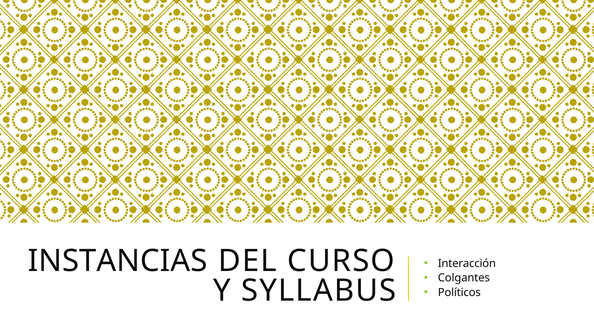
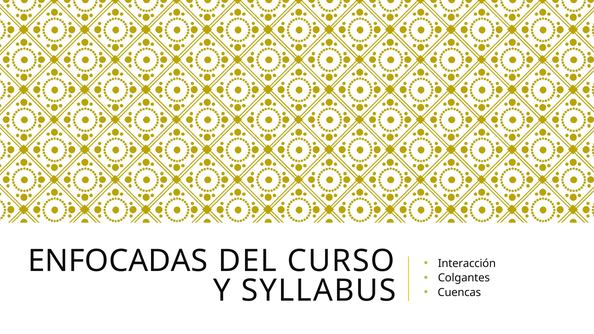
INSTANCIAS: INSTANCIAS -> ENFOCADAS
Políticos: Políticos -> Cuencas
